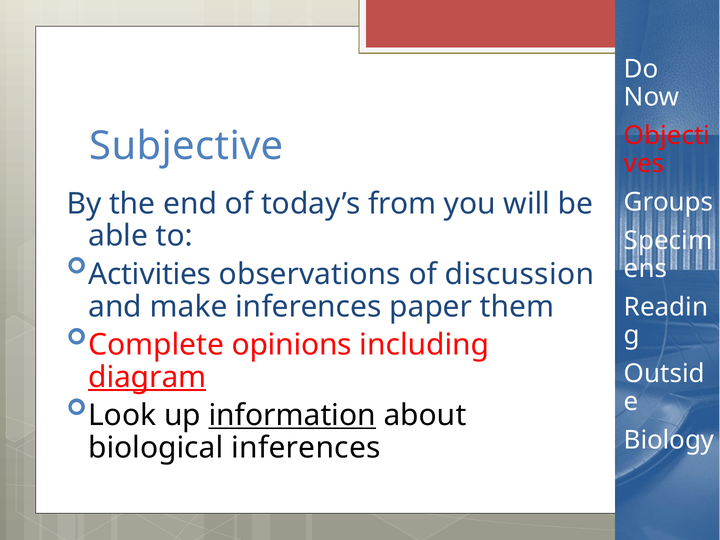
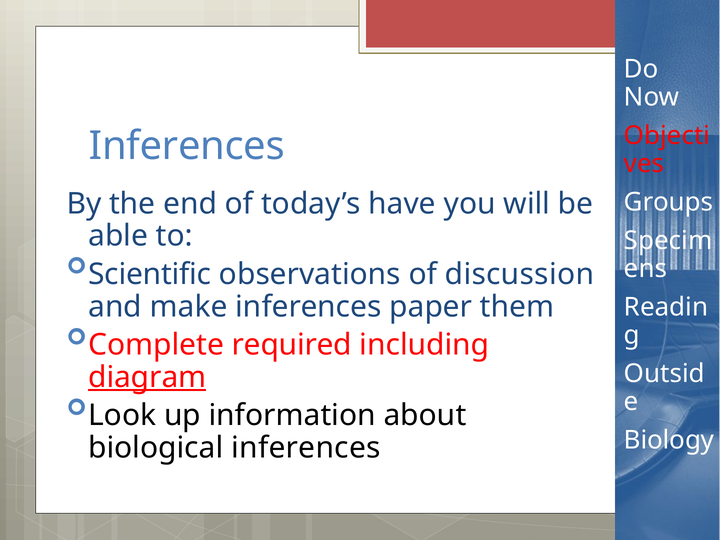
Subjective at (186, 146): Subjective -> Inferences
from: from -> have
Activities: Activities -> Scientific
opinions: opinions -> required
information underline: present -> none
